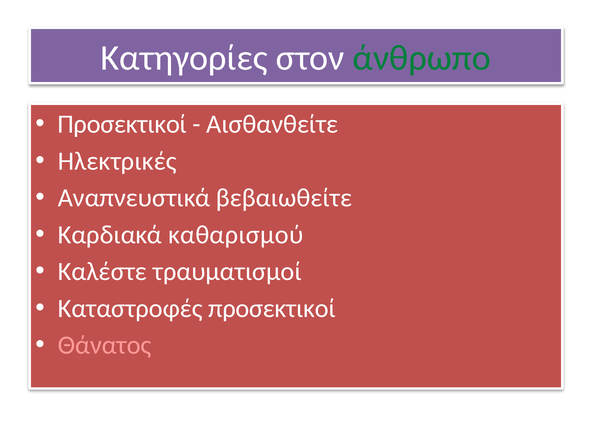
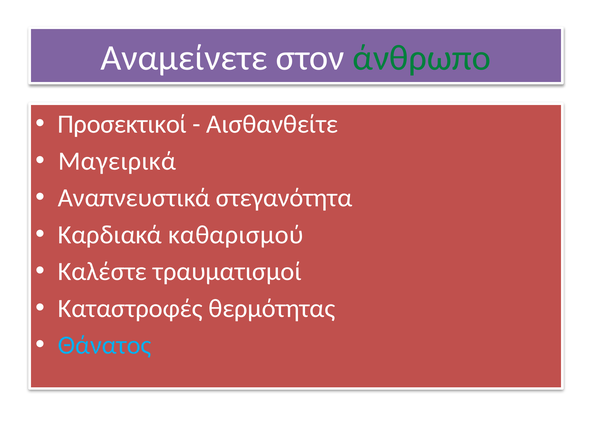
Κατηγορίες: Κατηγορίες -> Αναμείνετε
Ηλεκτρικές: Ηλεκτρικές -> Μαγειρικά
βεβαιωθείτε: βεβαιωθείτε -> στεγανότητα
Καταστροφές προσεκτικοί: προσεκτικοί -> θερμότητας
Θάνατος colour: pink -> light blue
